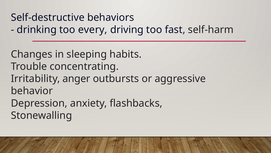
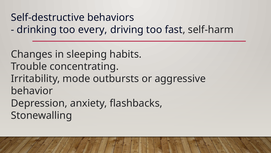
anger: anger -> mode
